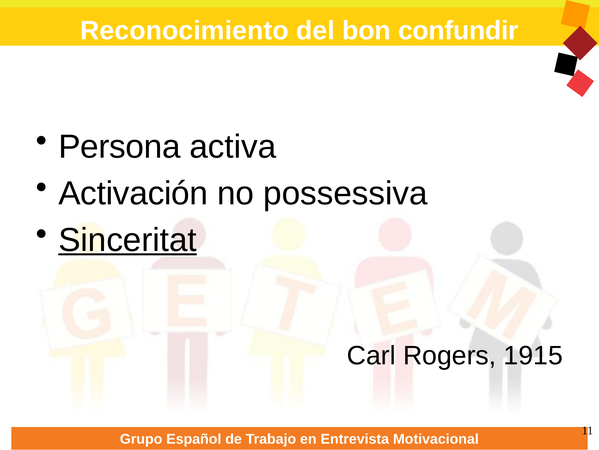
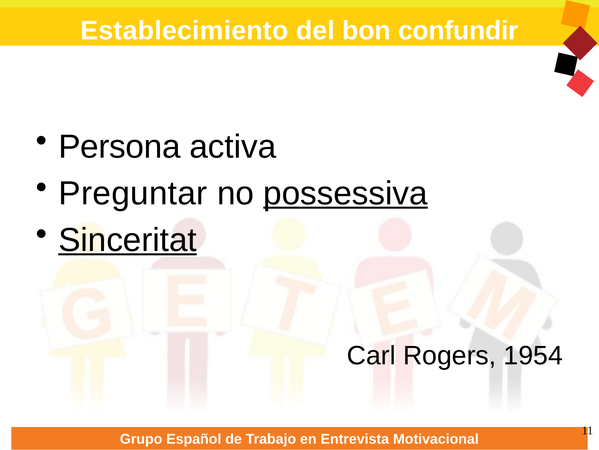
Reconocimiento: Reconocimiento -> Establecimiento
Activación: Activación -> Preguntar
possessiva underline: none -> present
1915: 1915 -> 1954
